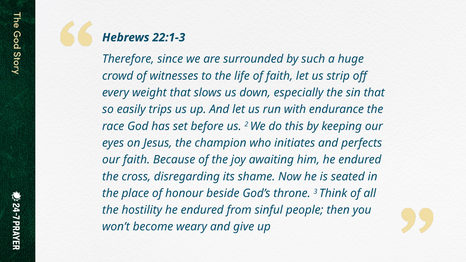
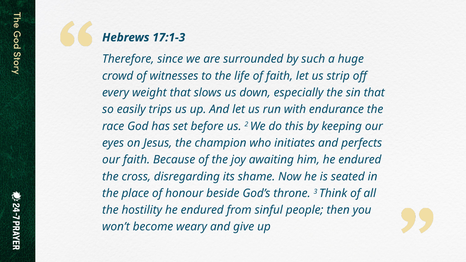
22:1-3: 22:1-3 -> 17:1-3
